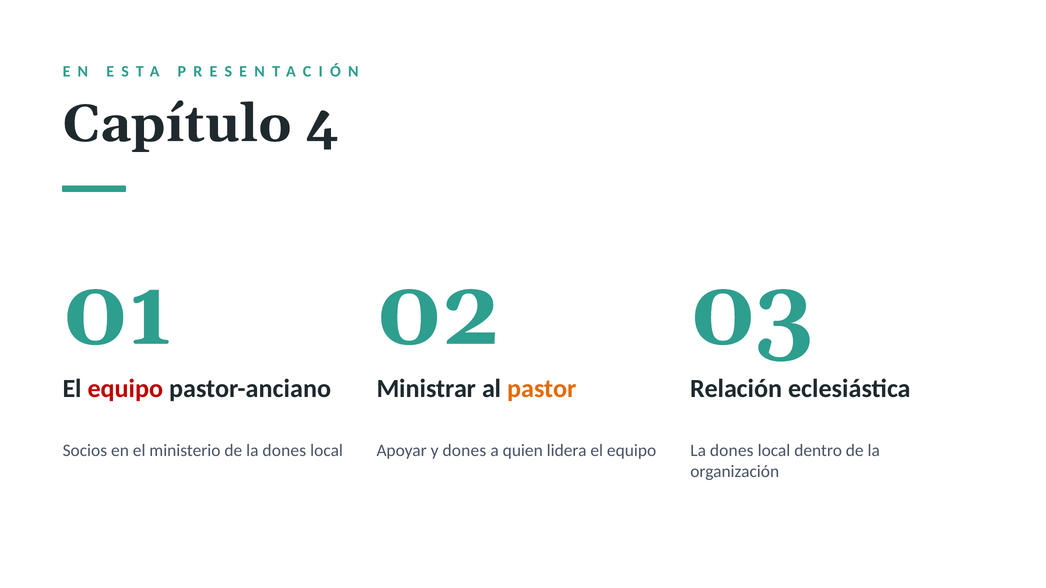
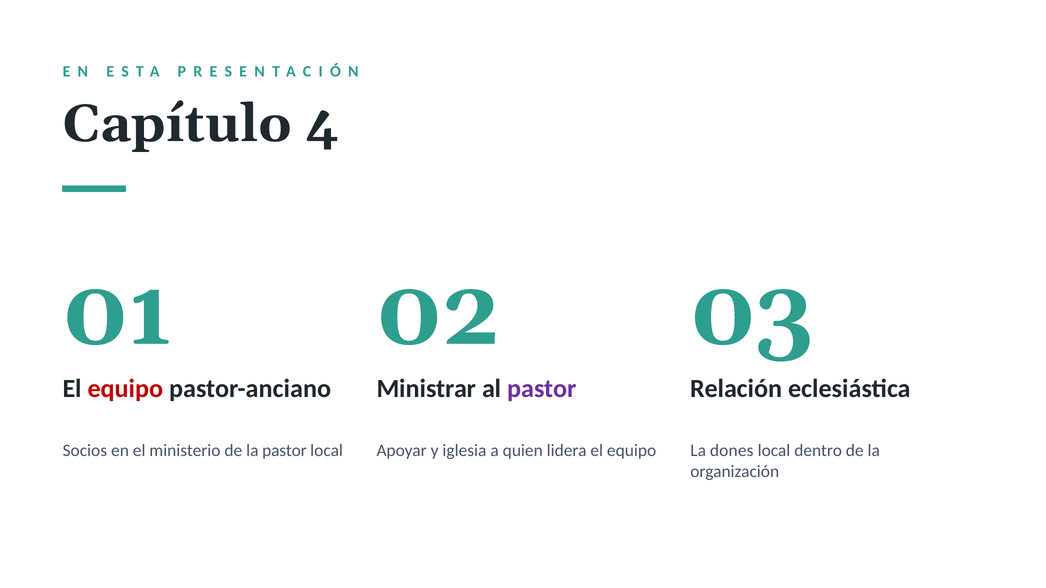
pastor at (542, 389) colour: orange -> purple
de la dones: dones -> pastor
y dones: dones -> iglesia
